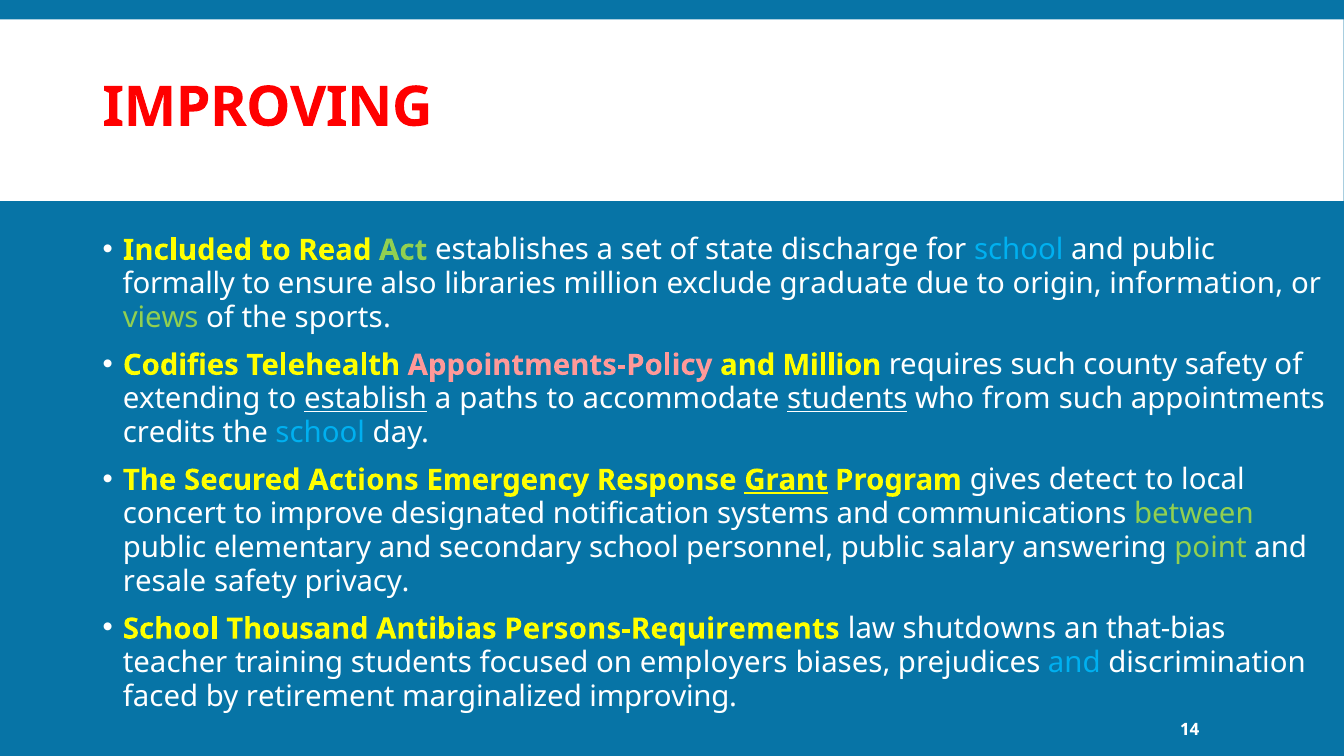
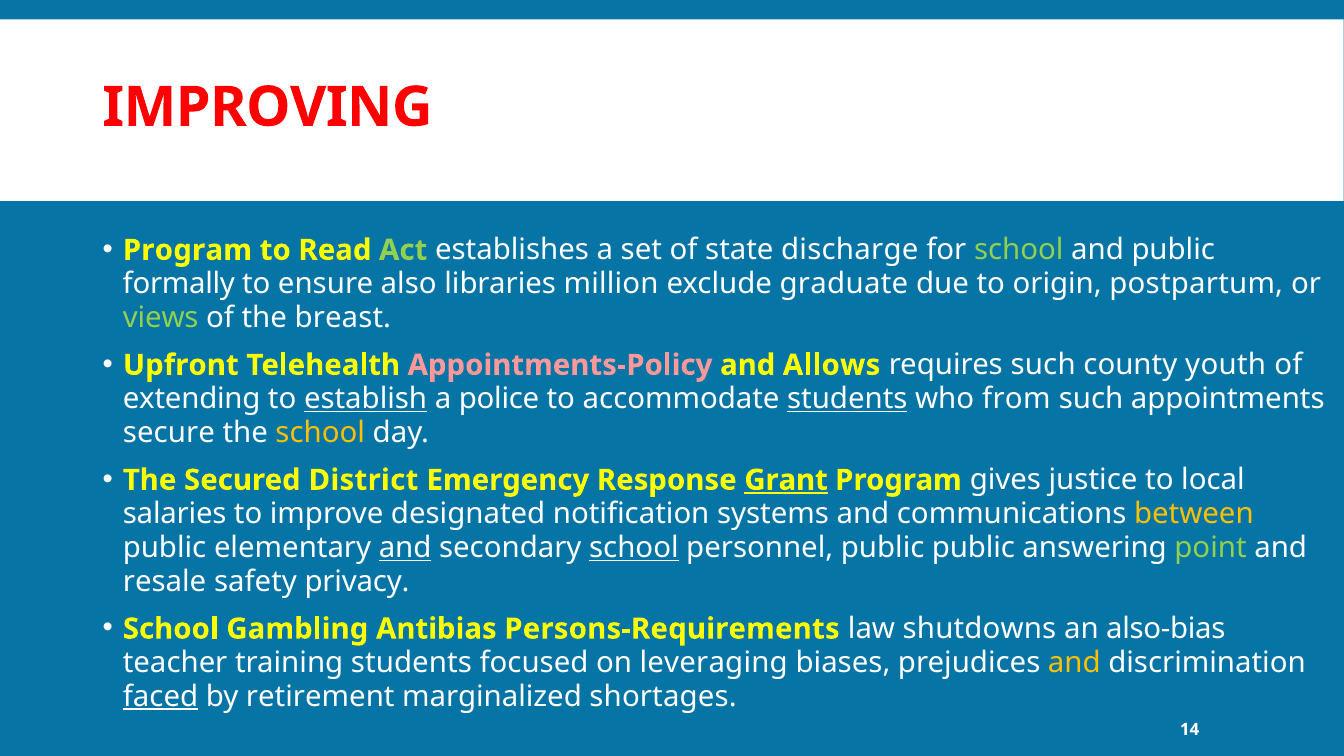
Included at (187, 250): Included -> Program
school at (1019, 250) colour: light blue -> light green
information: information -> postpartum
sports: sports -> breast
Codifies: Codifies -> Upfront
and Million: Million -> Allows
county safety: safety -> youth
paths: paths -> police
credits: credits -> secure
school at (320, 433) colour: light blue -> yellow
Actions: Actions -> District
detect: detect -> justice
concert: concert -> salaries
between colour: light green -> yellow
and at (405, 548) underline: none -> present
school at (634, 548) underline: none -> present
public salary: salary -> public
Thousand: Thousand -> Gambling
that-bias: that-bias -> also-bias
employers: employers -> leveraging
and at (1074, 663) colour: light blue -> yellow
faced underline: none -> present
marginalized improving: improving -> shortages
